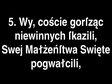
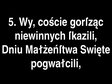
Swej: Swej -> Dniu
